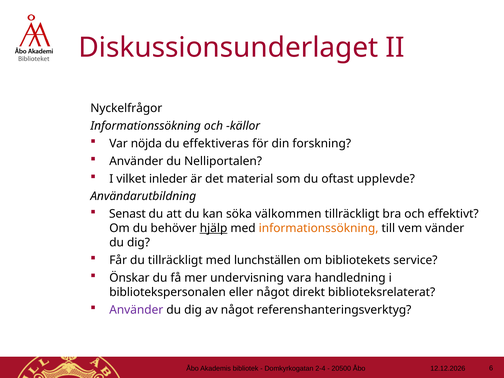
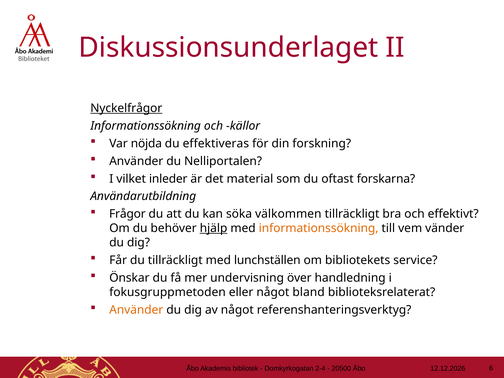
Nyckelfrågor underline: none -> present
upplevde: upplevde -> forskarna
Senast: Senast -> Frågor
vara: vara -> över
bibliotekspersonalen: bibliotekspersonalen -> fokusgruppmetoden
direkt: direkt -> bland
Använder at (136, 310) colour: purple -> orange
